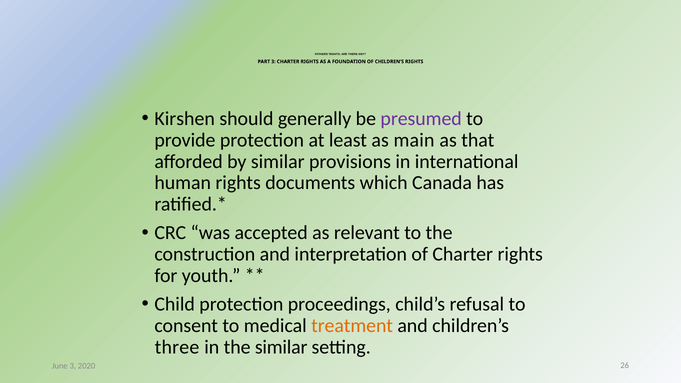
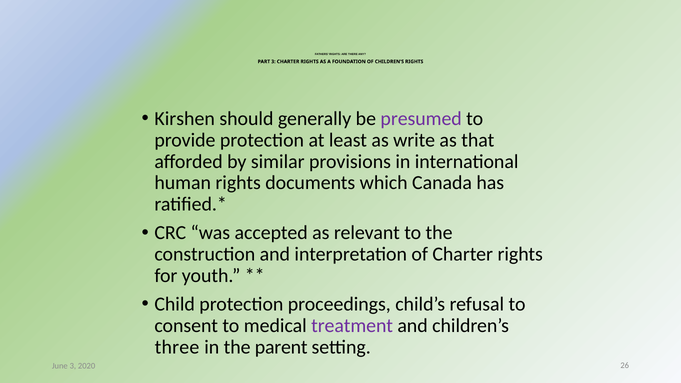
main: main -> write
treatment colour: orange -> purple
the similar: similar -> parent
